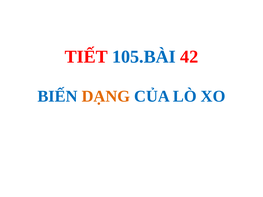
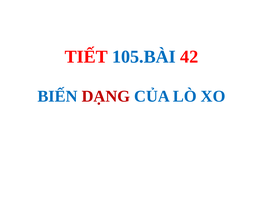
DẠNG colour: orange -> red
